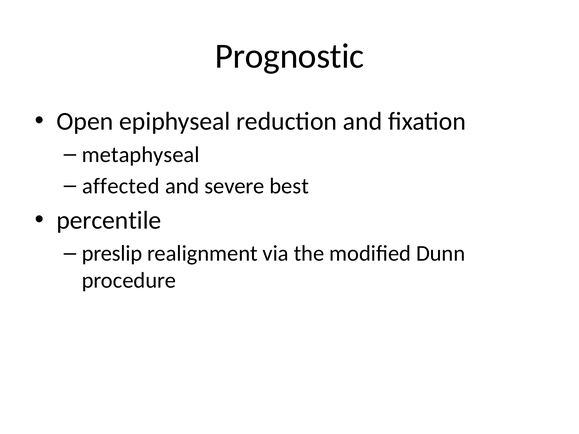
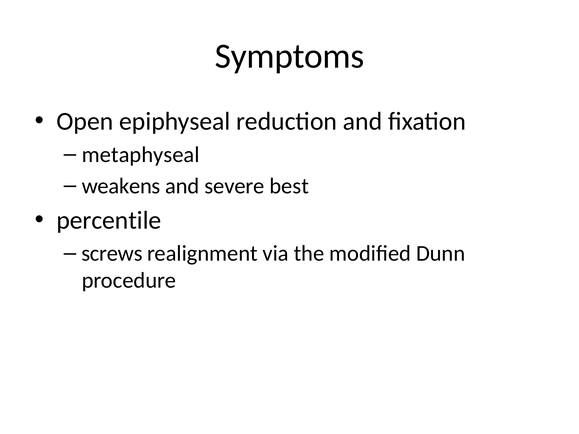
Prognostic: Prognostic -> Symptoms
affected: affected -> weakens
preslip: preslip -> screws
